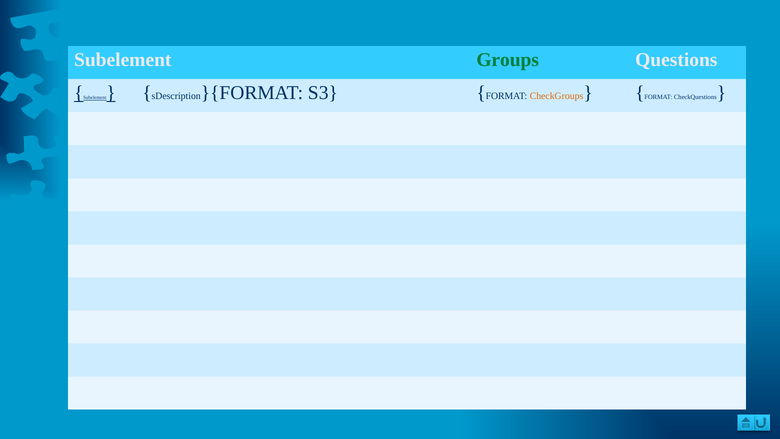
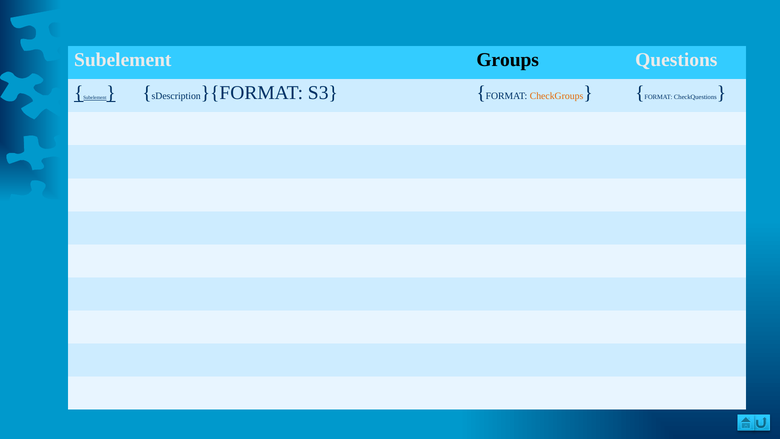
Groups colour: green -> black
